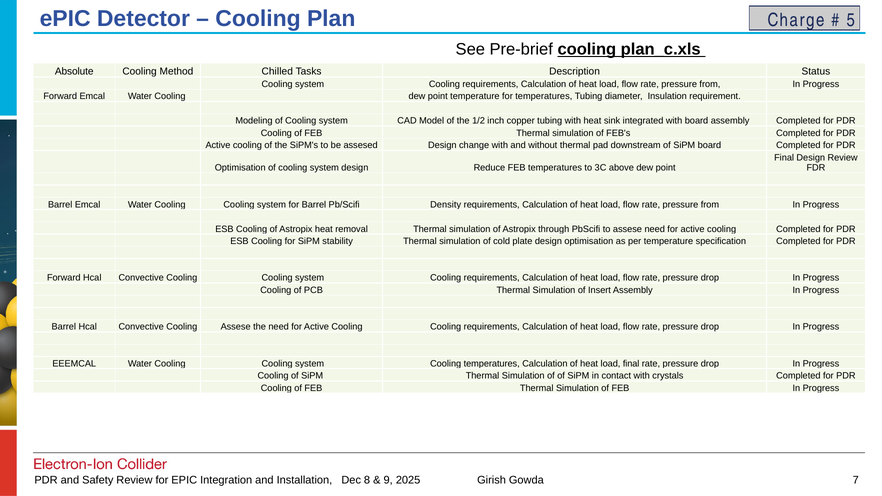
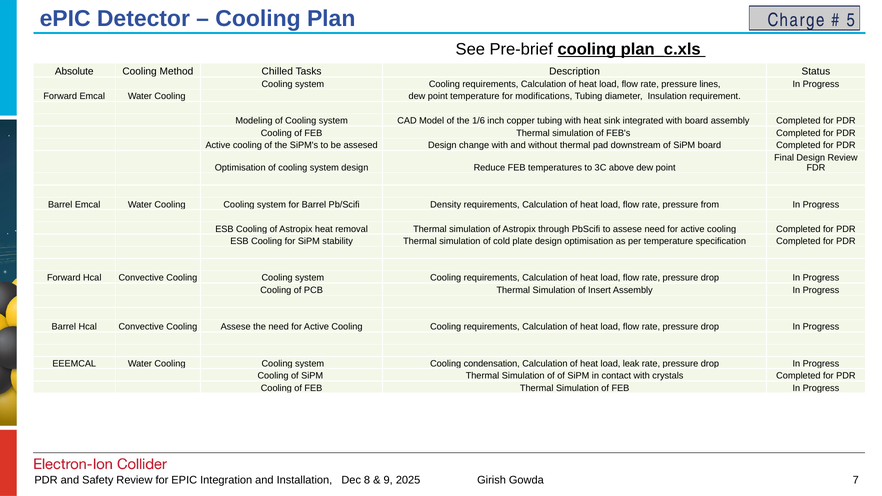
from at (710, 84): from -> lines
for temperatures: temperatures -> modifications
1/2: 1/2 -> 1/6
Cooling temperatures: temperatures -> condensation
load final: final -> leak
